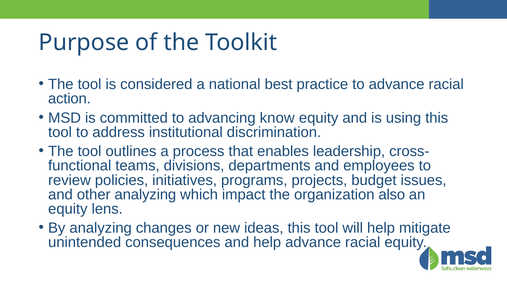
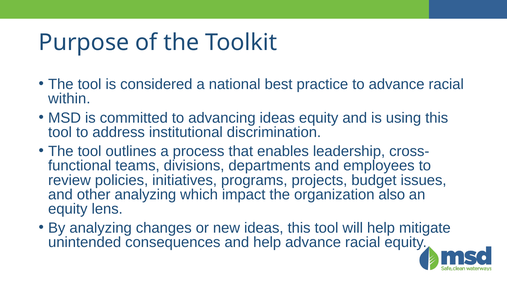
action: action -> within
advancing know: know -> ideas
